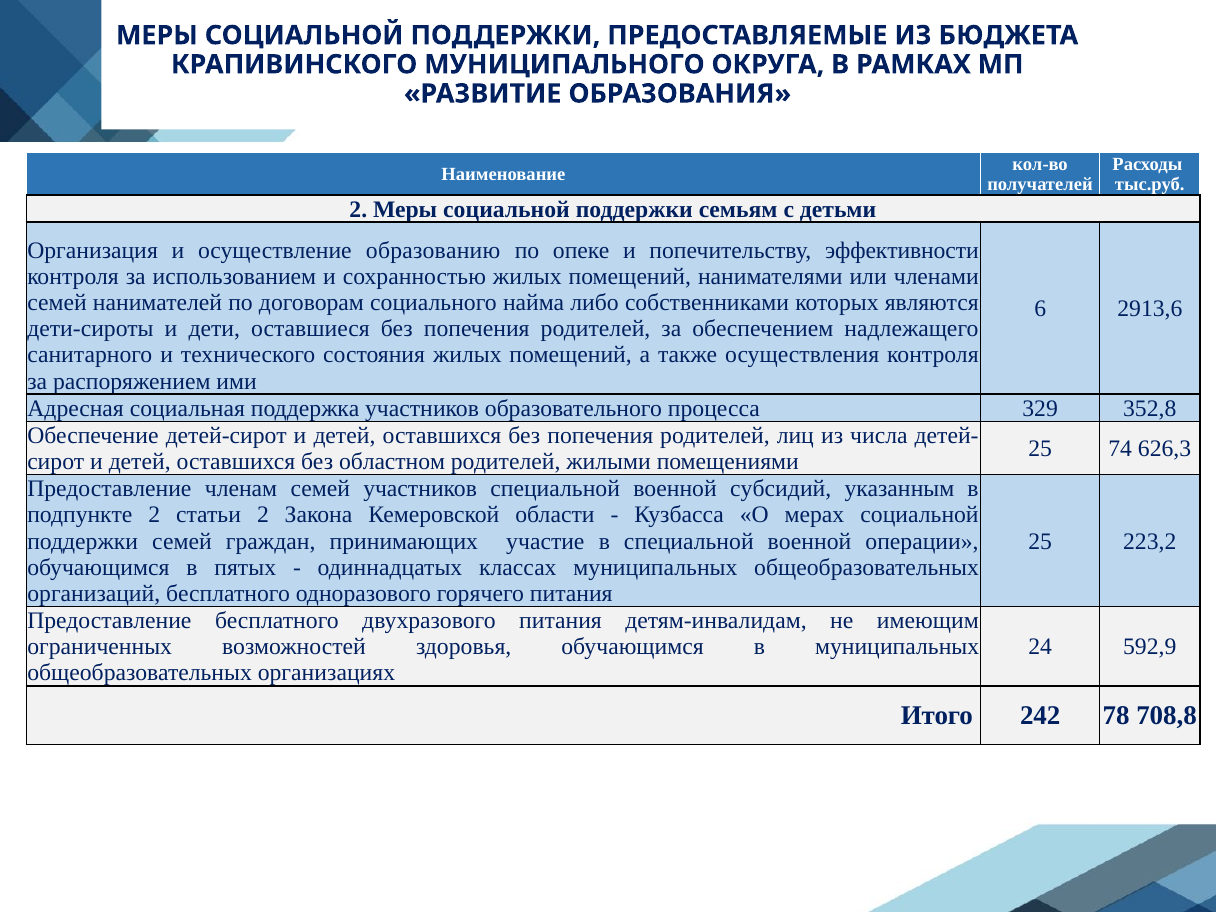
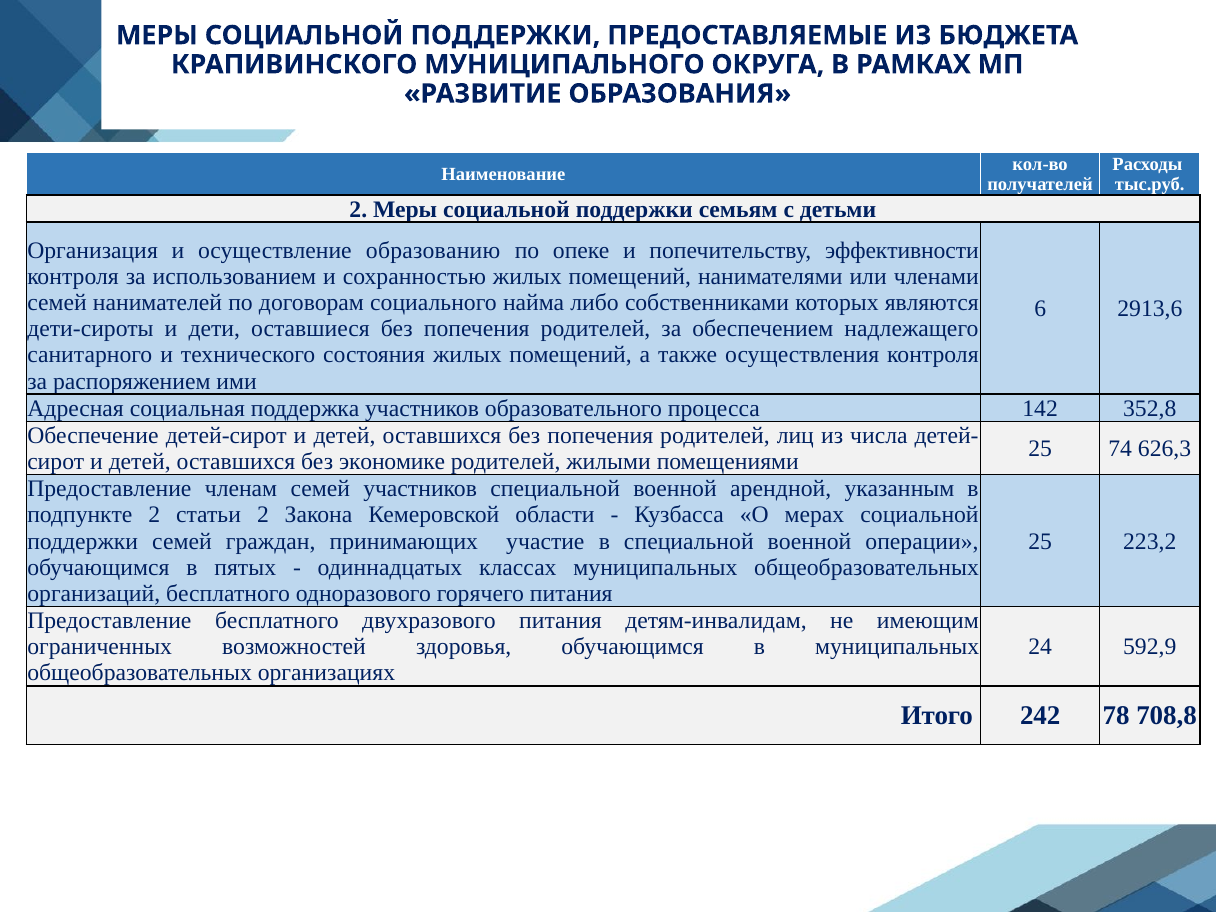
329: 329 -> 142
областном: областном -> экономике
субсидий: субсидий -> арендной
